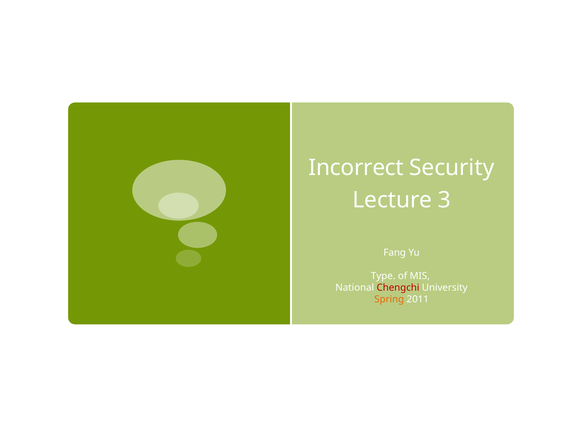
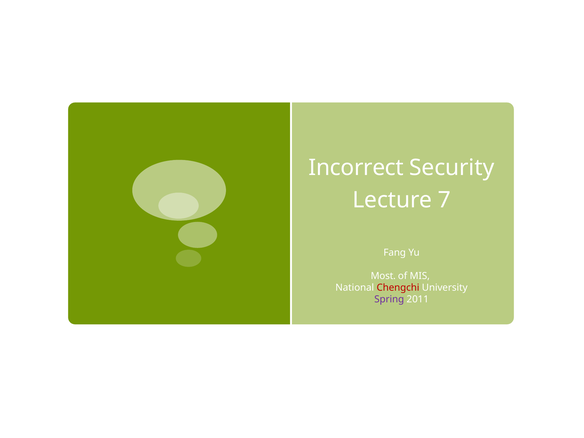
3: 3 -> 7
Type: Type -> Most
Spring colour: orange -> purple
